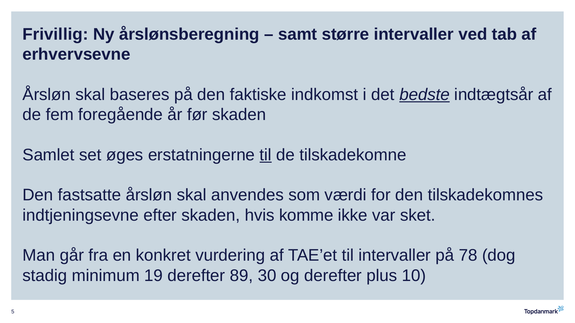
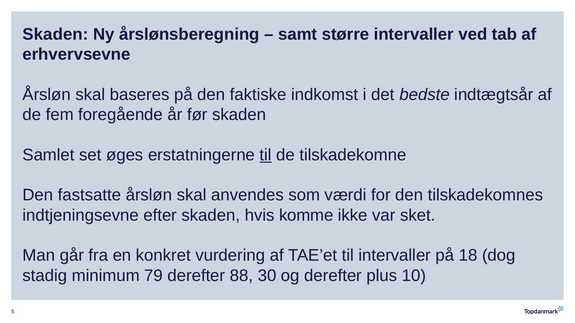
Frivillig at (55, 34): Frivillig -> Skaden
bedste underline: present -> none
78: 78 -> 18
19: 19 -> 79
89: 89 -> 88
